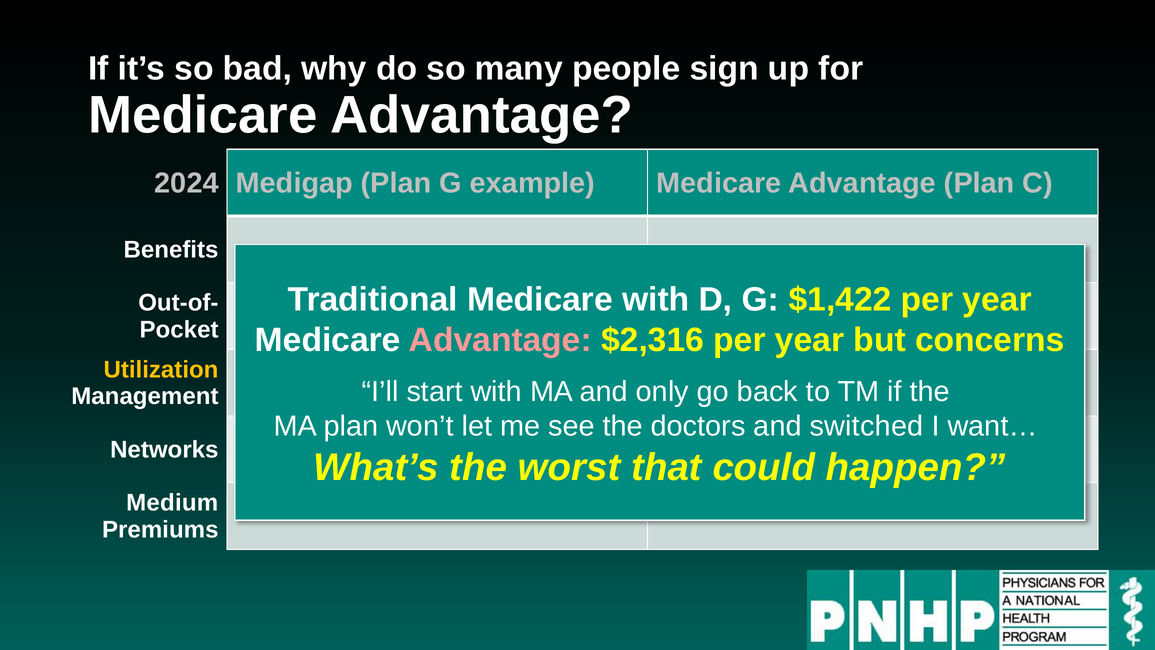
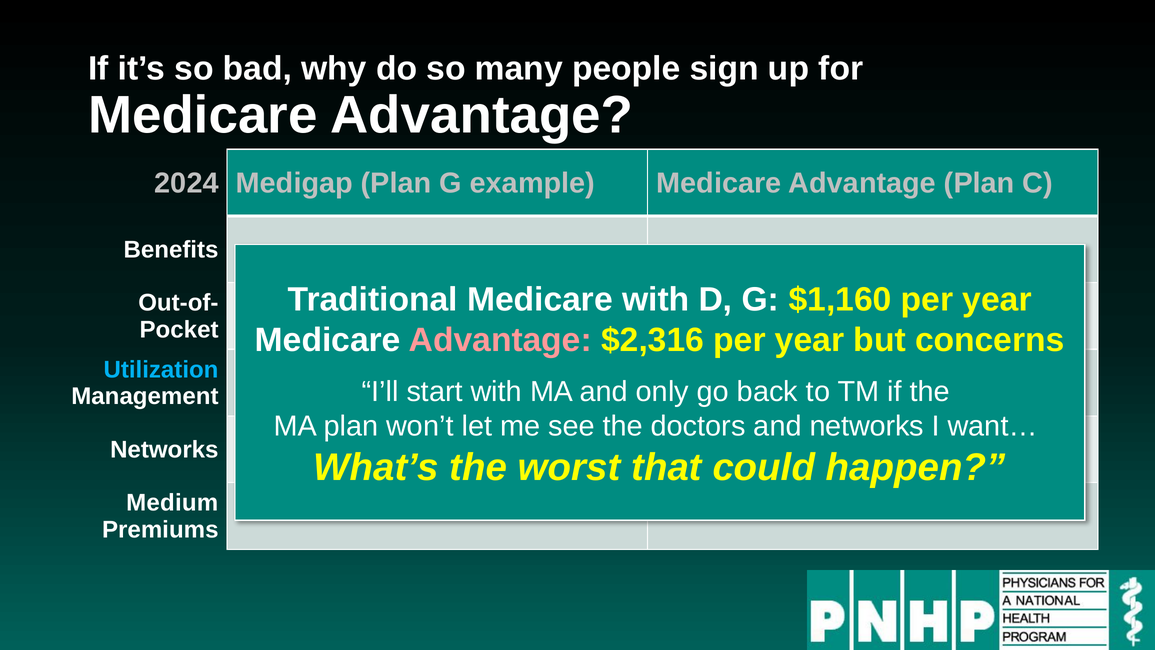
$1,422: $1,422 -> $1,160
Utilization colour: yellow -> light blue
and switched: switched -> networks
